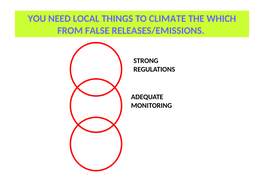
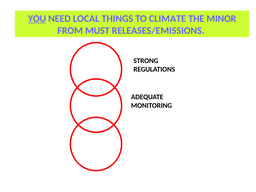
YOU underline: none -> present
WHICH: WHICH -> MINOR
FALSE: FALSE -> MUST
